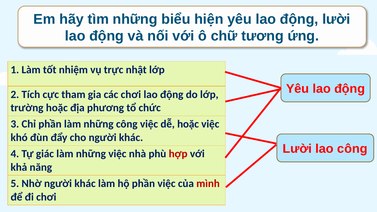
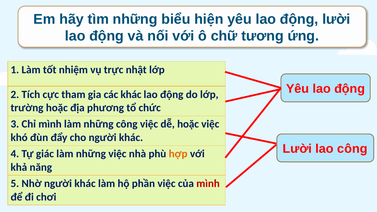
các chơi: chơi -> khác
Chỉ phần: phần -> mình
hợp colour: red -> orange
